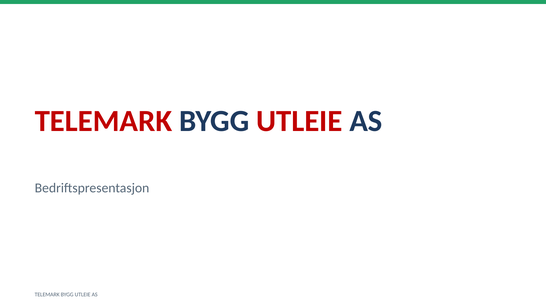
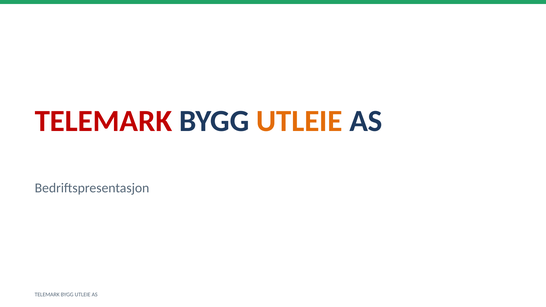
UTLEIE at (299, 121) colour: red -> orange
